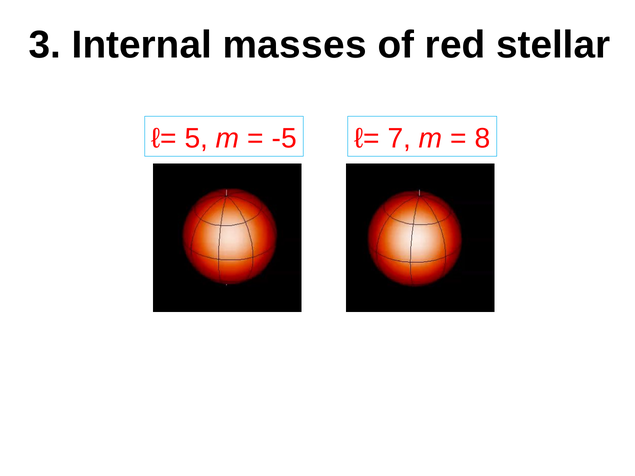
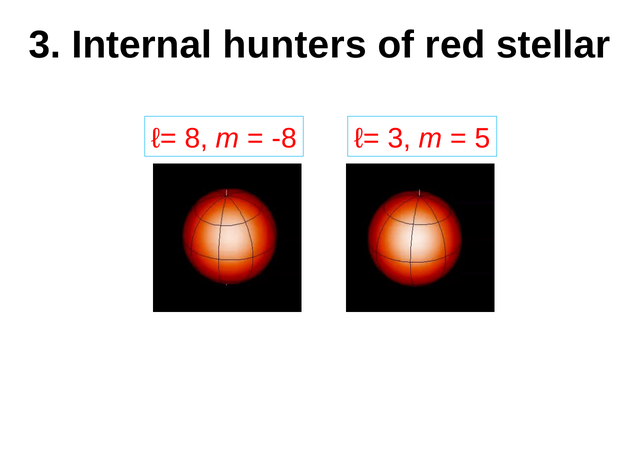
masses: masses -> hunters
5: 5 -> 8
-5: -5 -> -8
ℓ= 7: 7 -> 3
8: 8 -> 5
